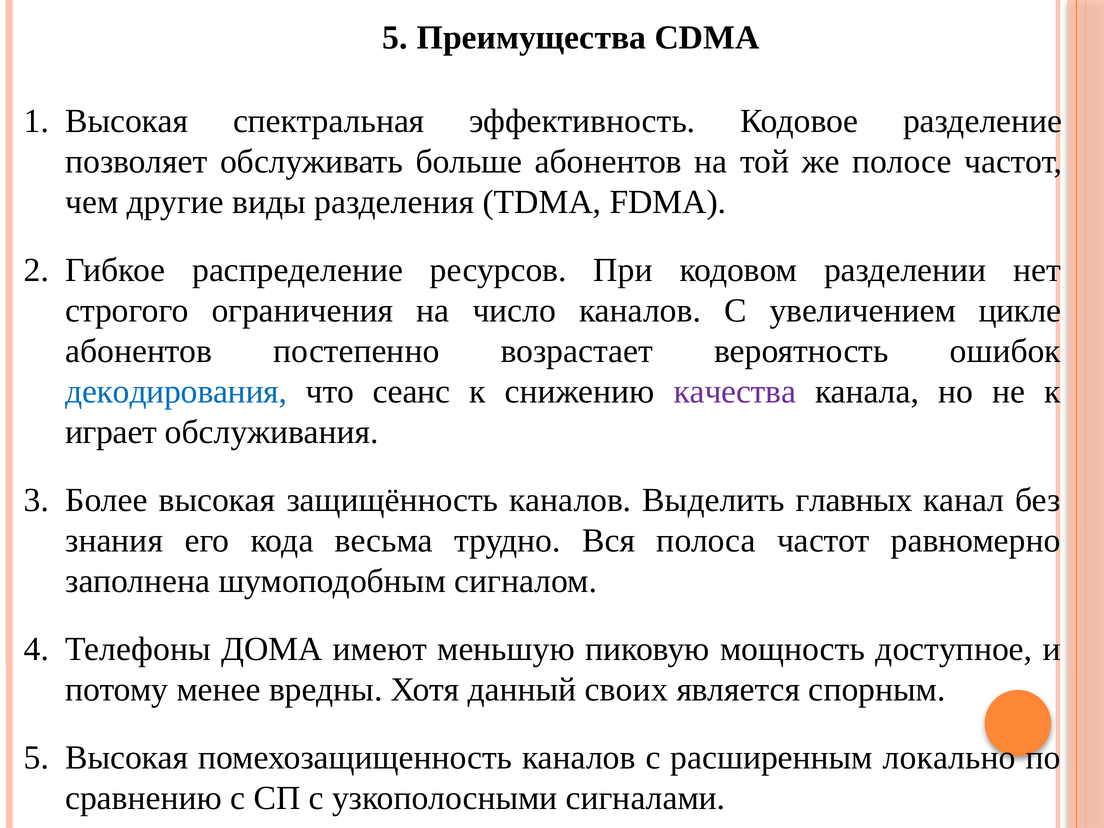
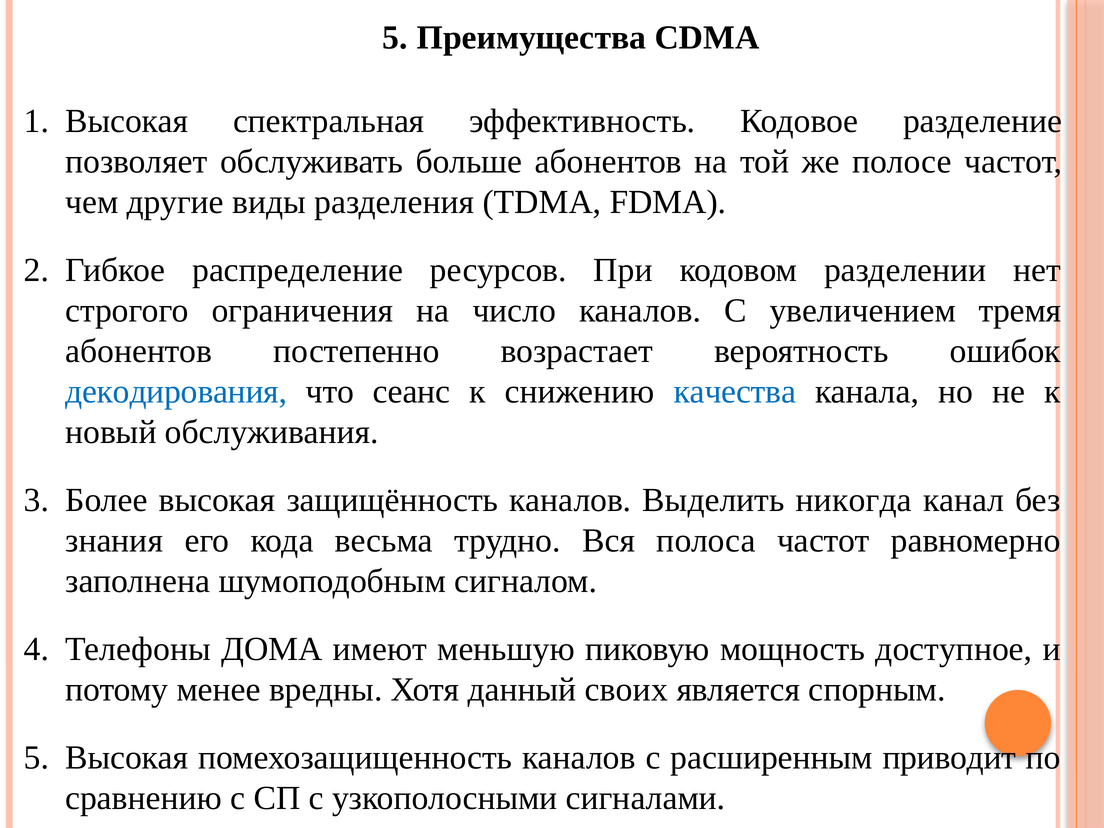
цикле: цикле -> тремя
качества colour: purple -> blue
играет: играет -> новый
главных: главных -> никогда
локально: локально -> приводит
